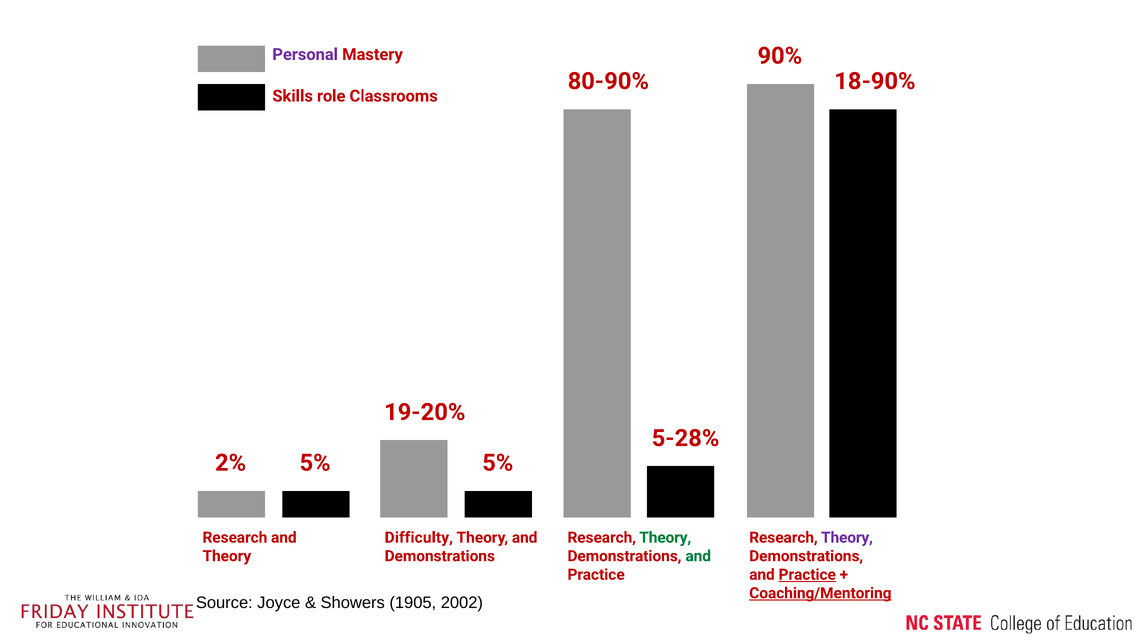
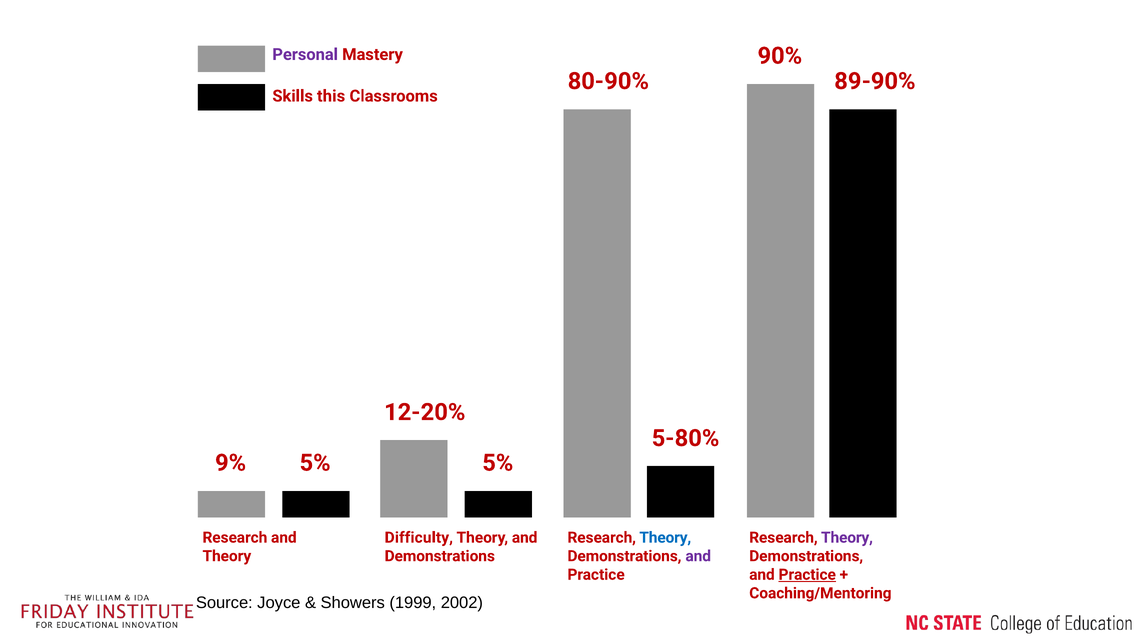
18-90%: 18-90% -> 89-90%
role: role -> this
19-20%: 19-20% -> 12-20%
5-28%: 5-28% -> 5-80%
2%: 2% -> 9%
Theory at (665, 538) colour: green -> blue
and at (698, 556) colour: green -> purple
Coaching/Mentoring underline: present -> none
1905: 1905 -> 1999
